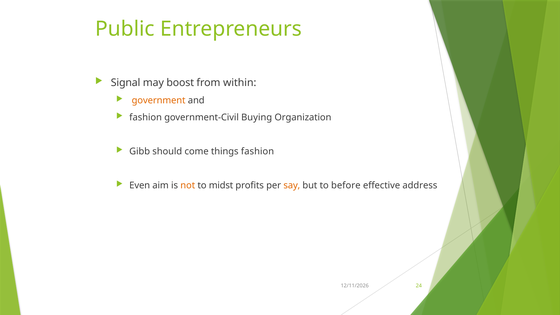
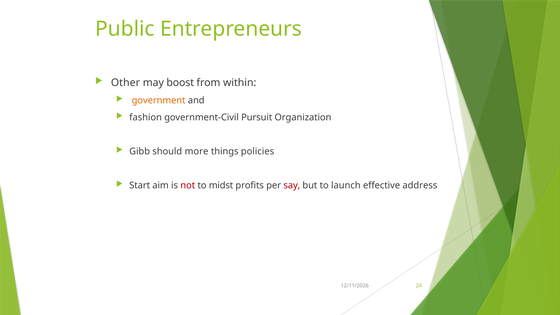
Signal: Signal -> Other
Buying: Buying -> Pursuit
come: come -> more
things fashion: fashion -> policies
Even: Even -> Start
not colour: orange -> red
say colour: orange -> red
before: before -> launch
